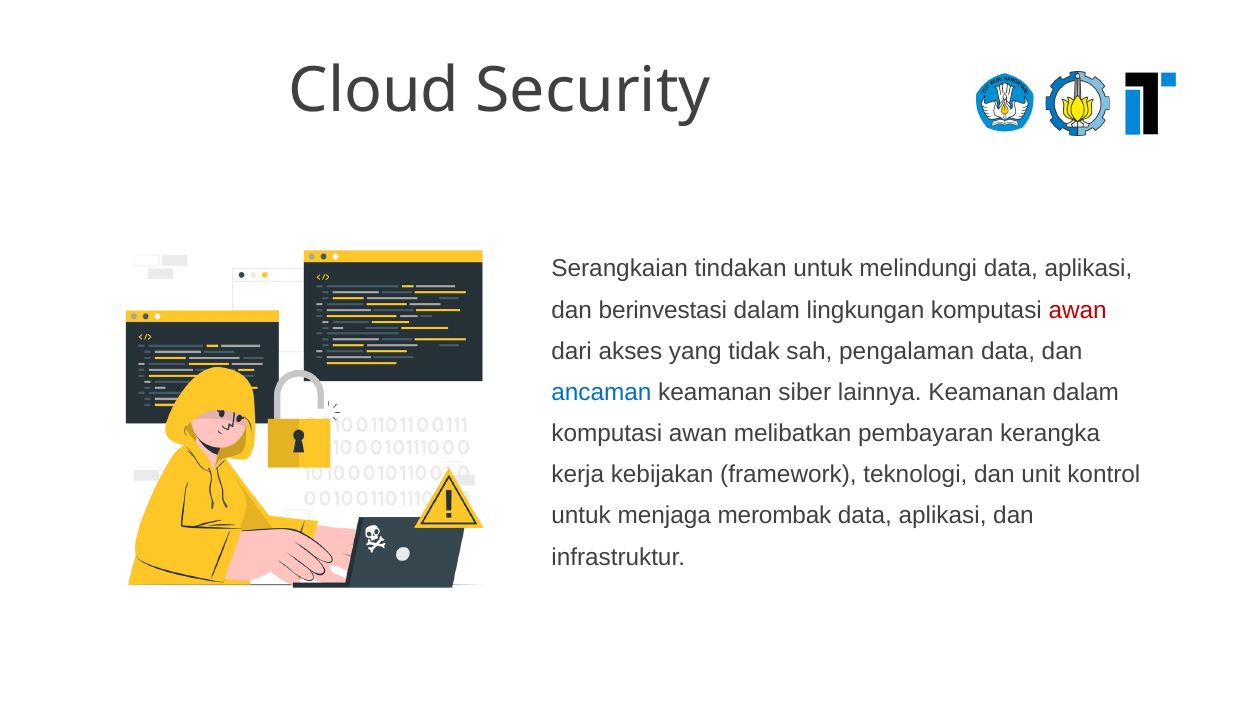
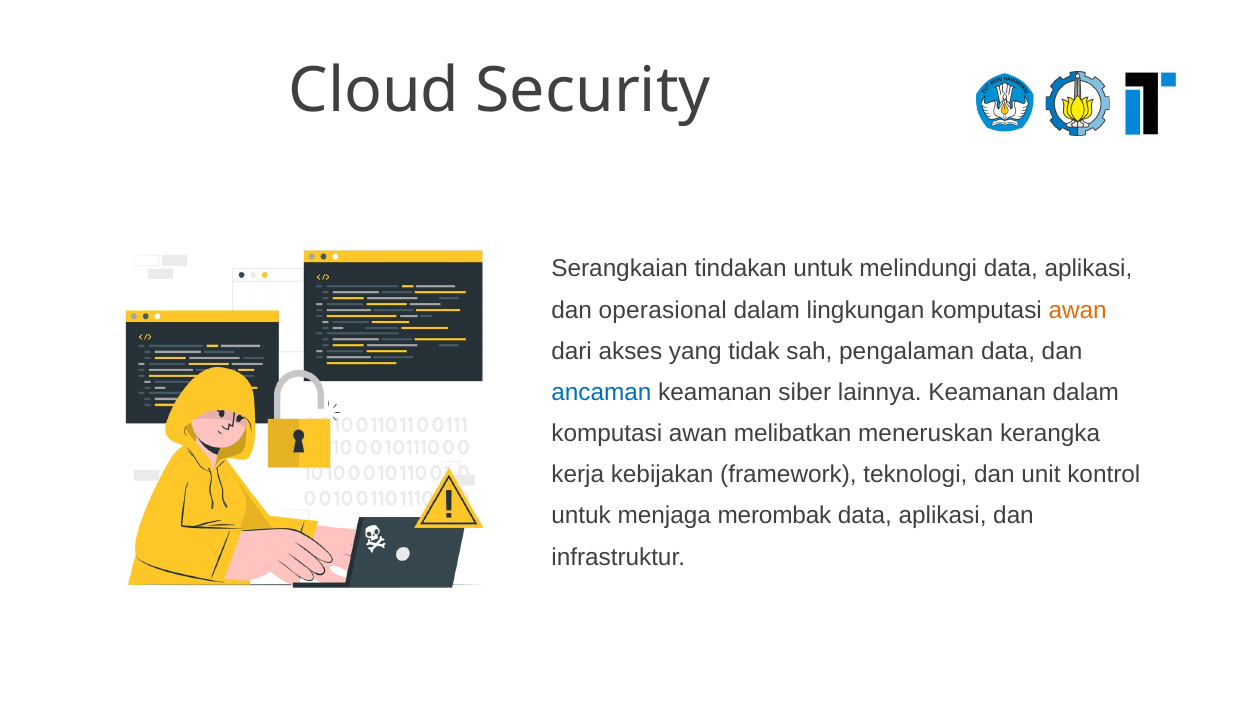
berinvestasi: berinvestasi -> operasional
awan at (1078, 310) colour: red -> orange
pembayaran: pembayaran -> meneruskan
